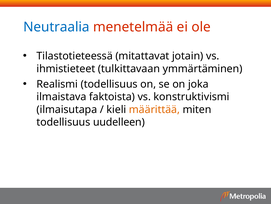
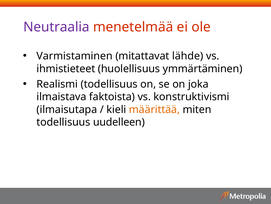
Neutraalia colour: blue -> purple
Tilastotieteessä: Tilastotieteessä -> Varmistaminen
jotain: jotain -> lähde
tulkittavaan: tulkittavaan -> huolellisuus
